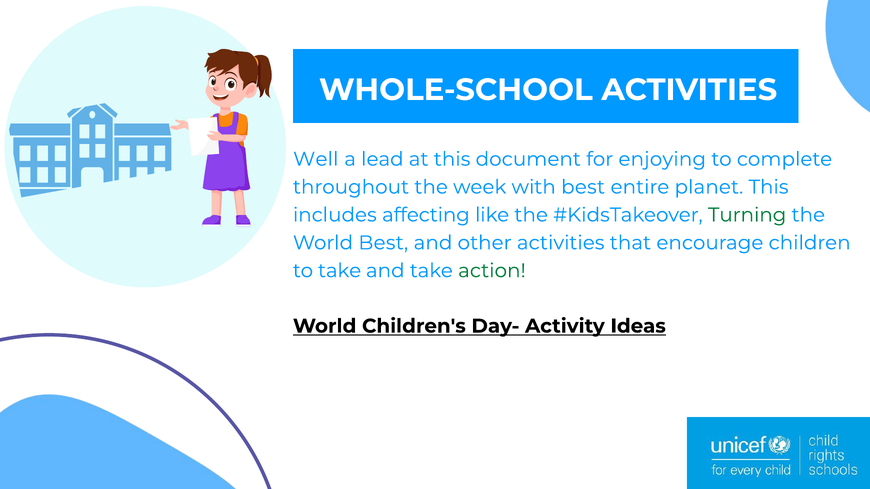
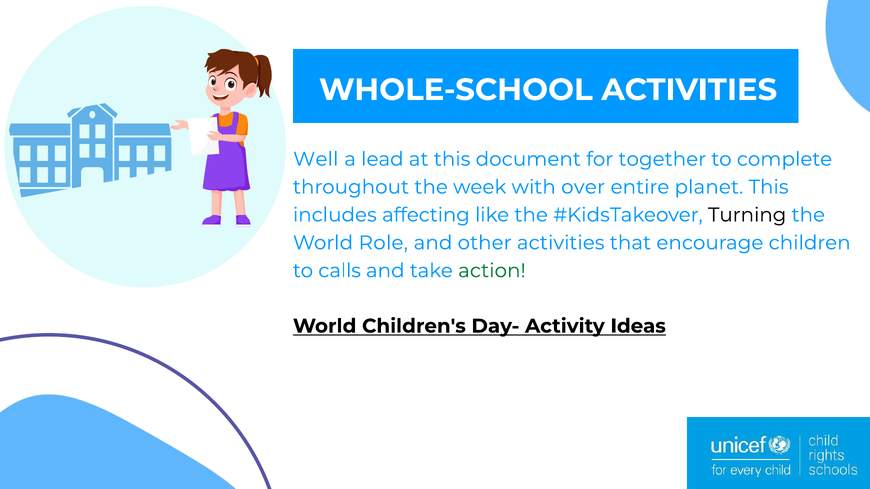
enjoying: enjoying -> together
with best: best -> over
Turning colour: green -> black
World Best: Best -> Role
to take: take -> calls
